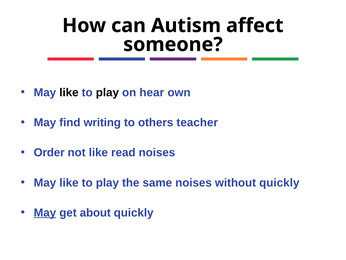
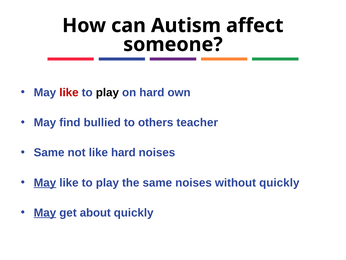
like at (69, 92) colour: black -> red
on hear: hear -> hard
writing: writing -> bullied
Order at (49, 152): Order -> Same
like read: read -> hard
May at (45, 182) underline: none -> present
